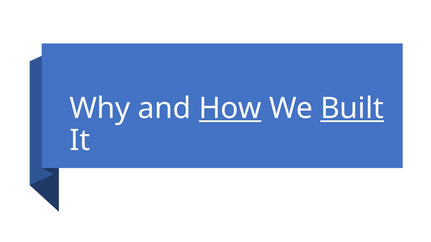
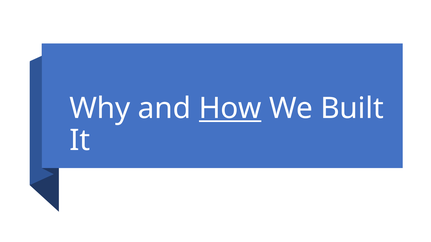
Built underline: present -> none
